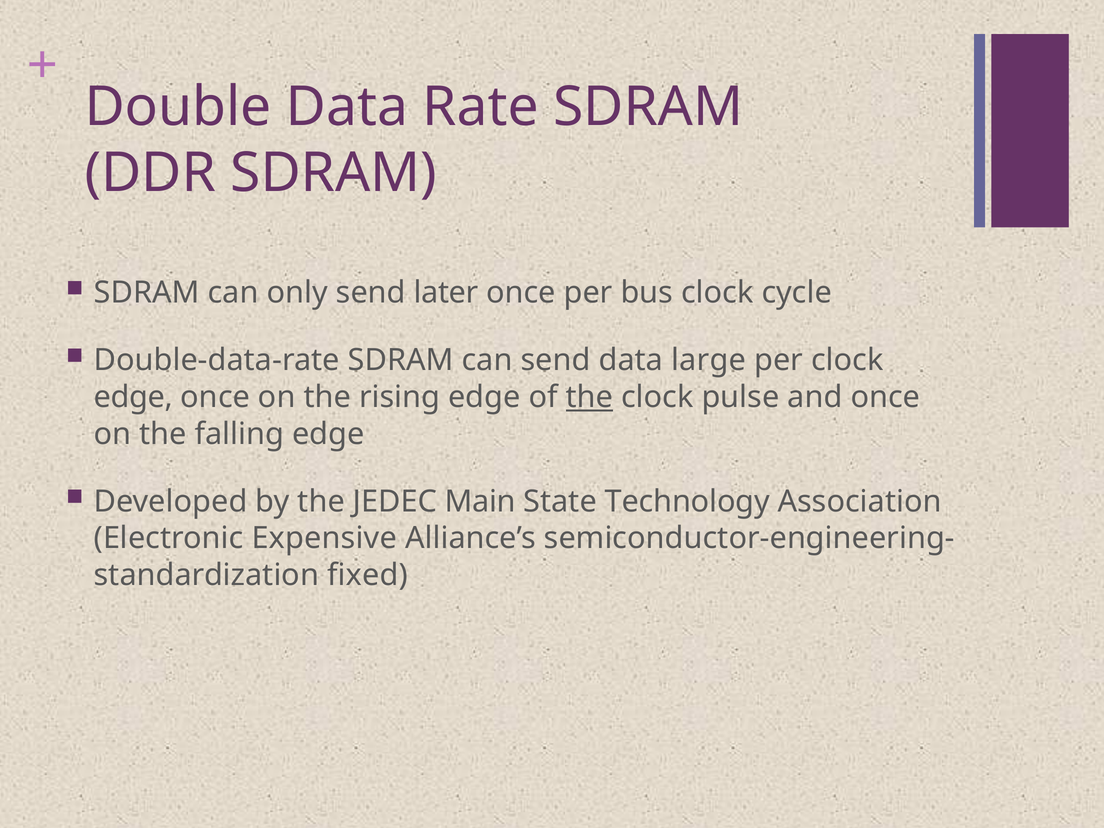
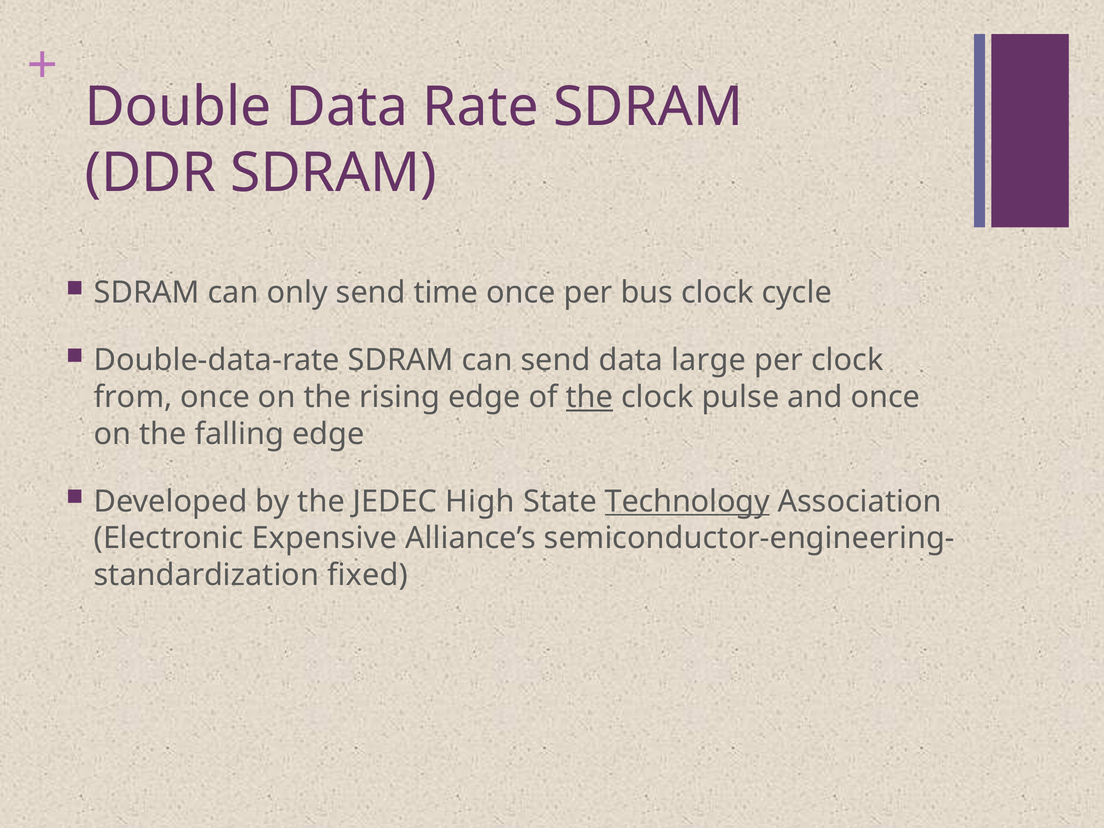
later: later -> time
edge at (133, 397): edge -> from
Main: Main -> High
Technology underline: none -> present
